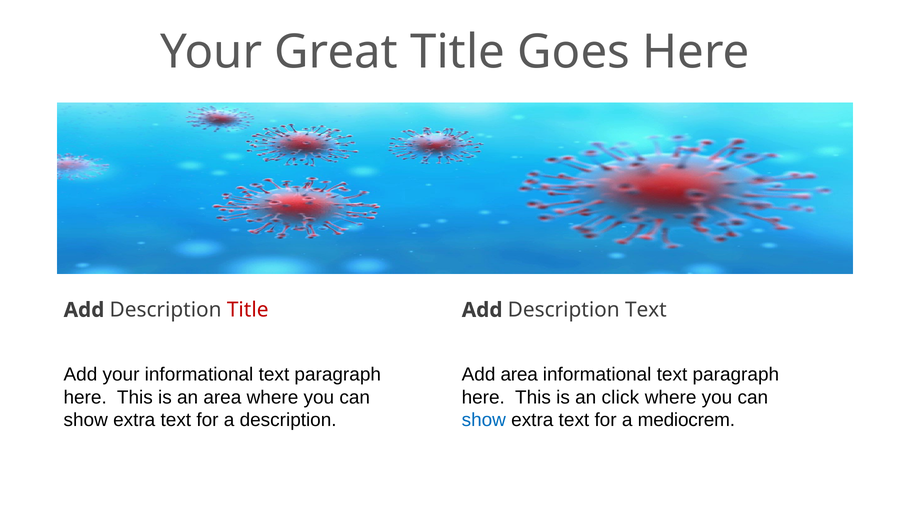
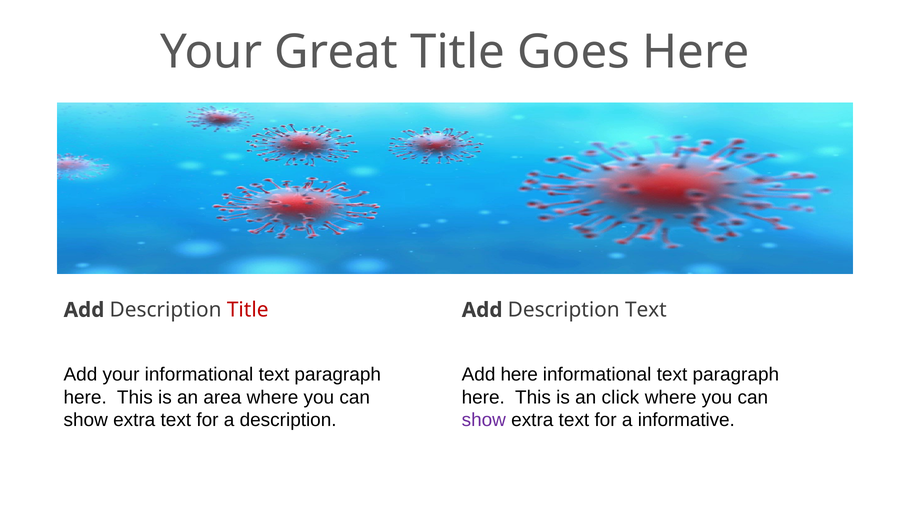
Add area: area -> here
show at (484, 420) colour: blue -> purple
mediocrem: mediocrem -> informative
